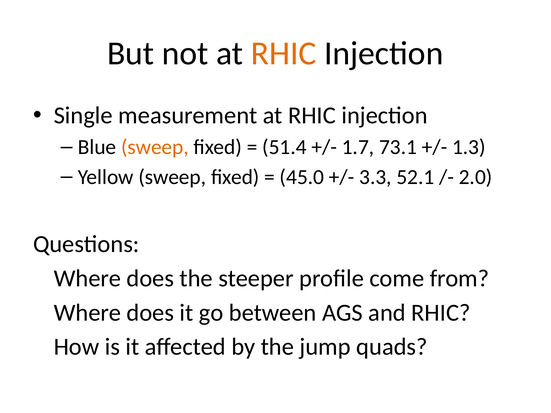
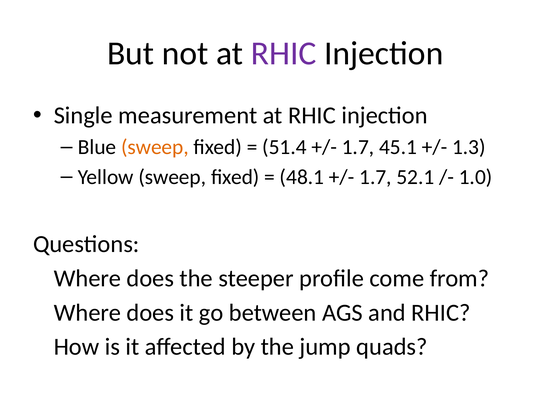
RHIC at (284, 53) colour: orange -> purple
73.1: 73.1 -> 45.1
45.0: 45.0 -> 48.1
3.3 at (375, 177): 3.3 -> 1.7
2.0: 2.0 -> 1.0
